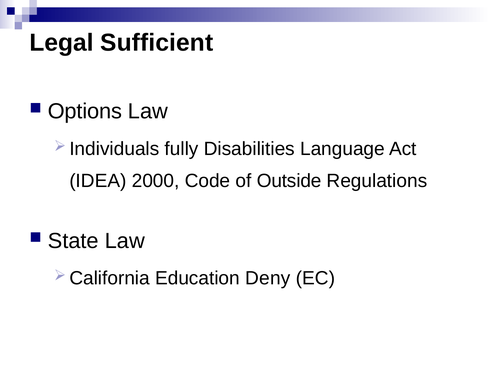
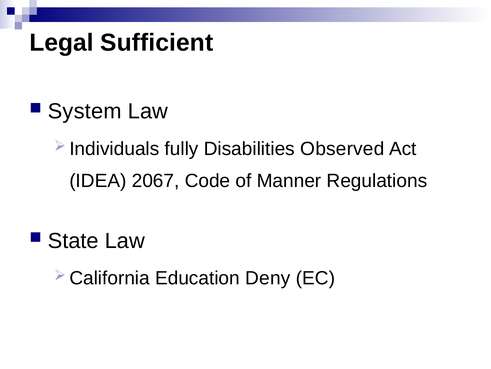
Options: Options -> System
Language: Language -> Observed
2000: 2000 -> 2067
Outside: Outside -> Manner
